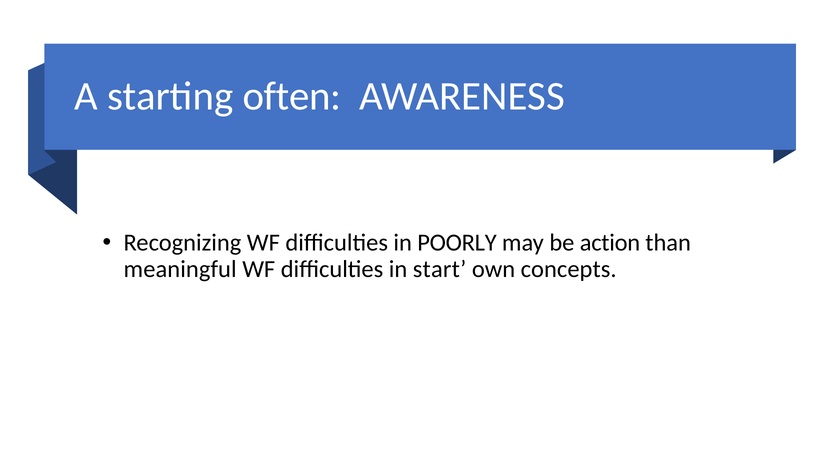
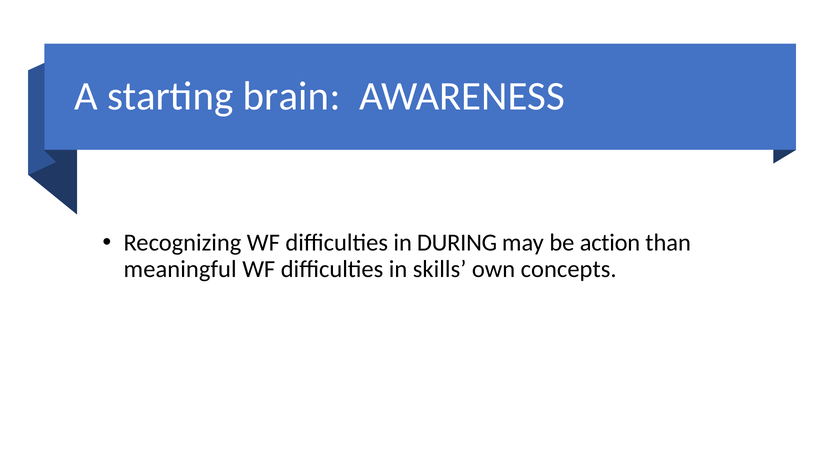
often: often -> brain
POORLY: POORLY -> DURING
start: start -> skills
